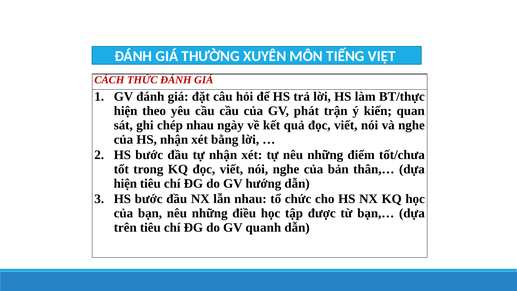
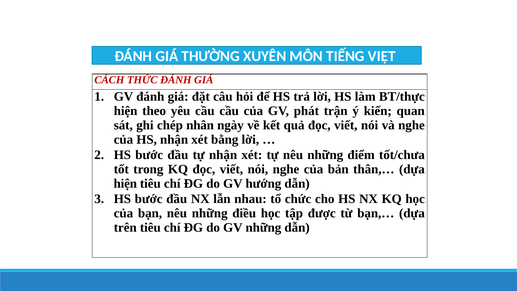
chép nhau: nhau -> nhân
GV quanh: quanh -> những
